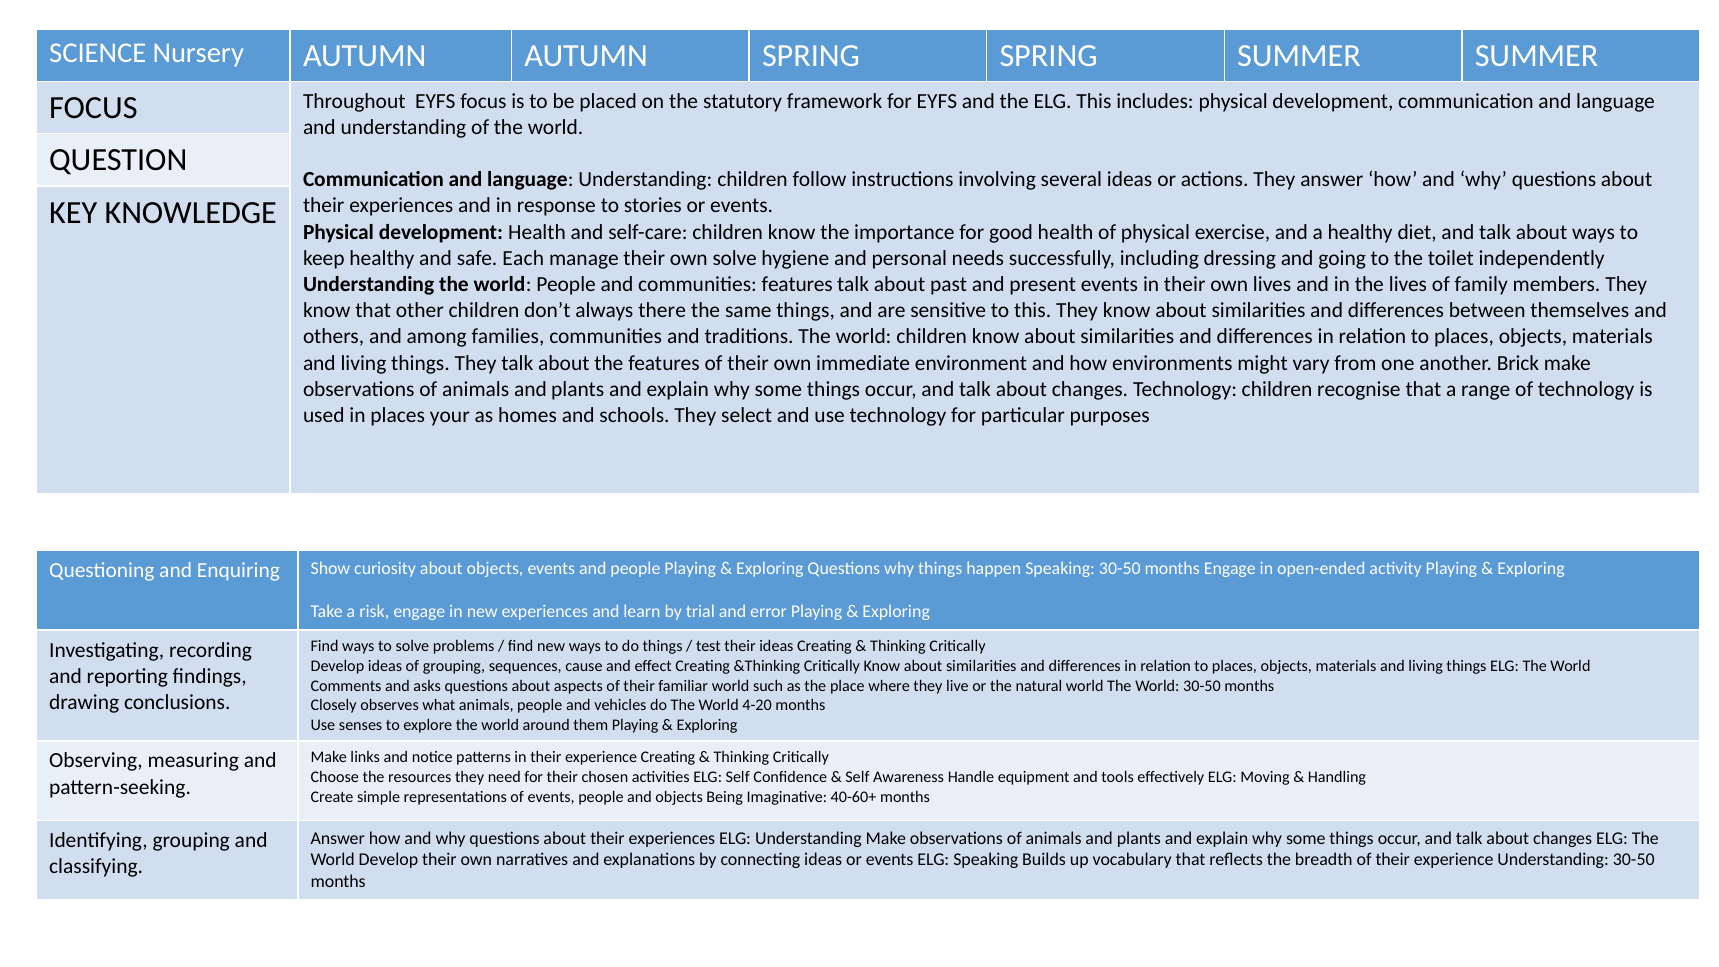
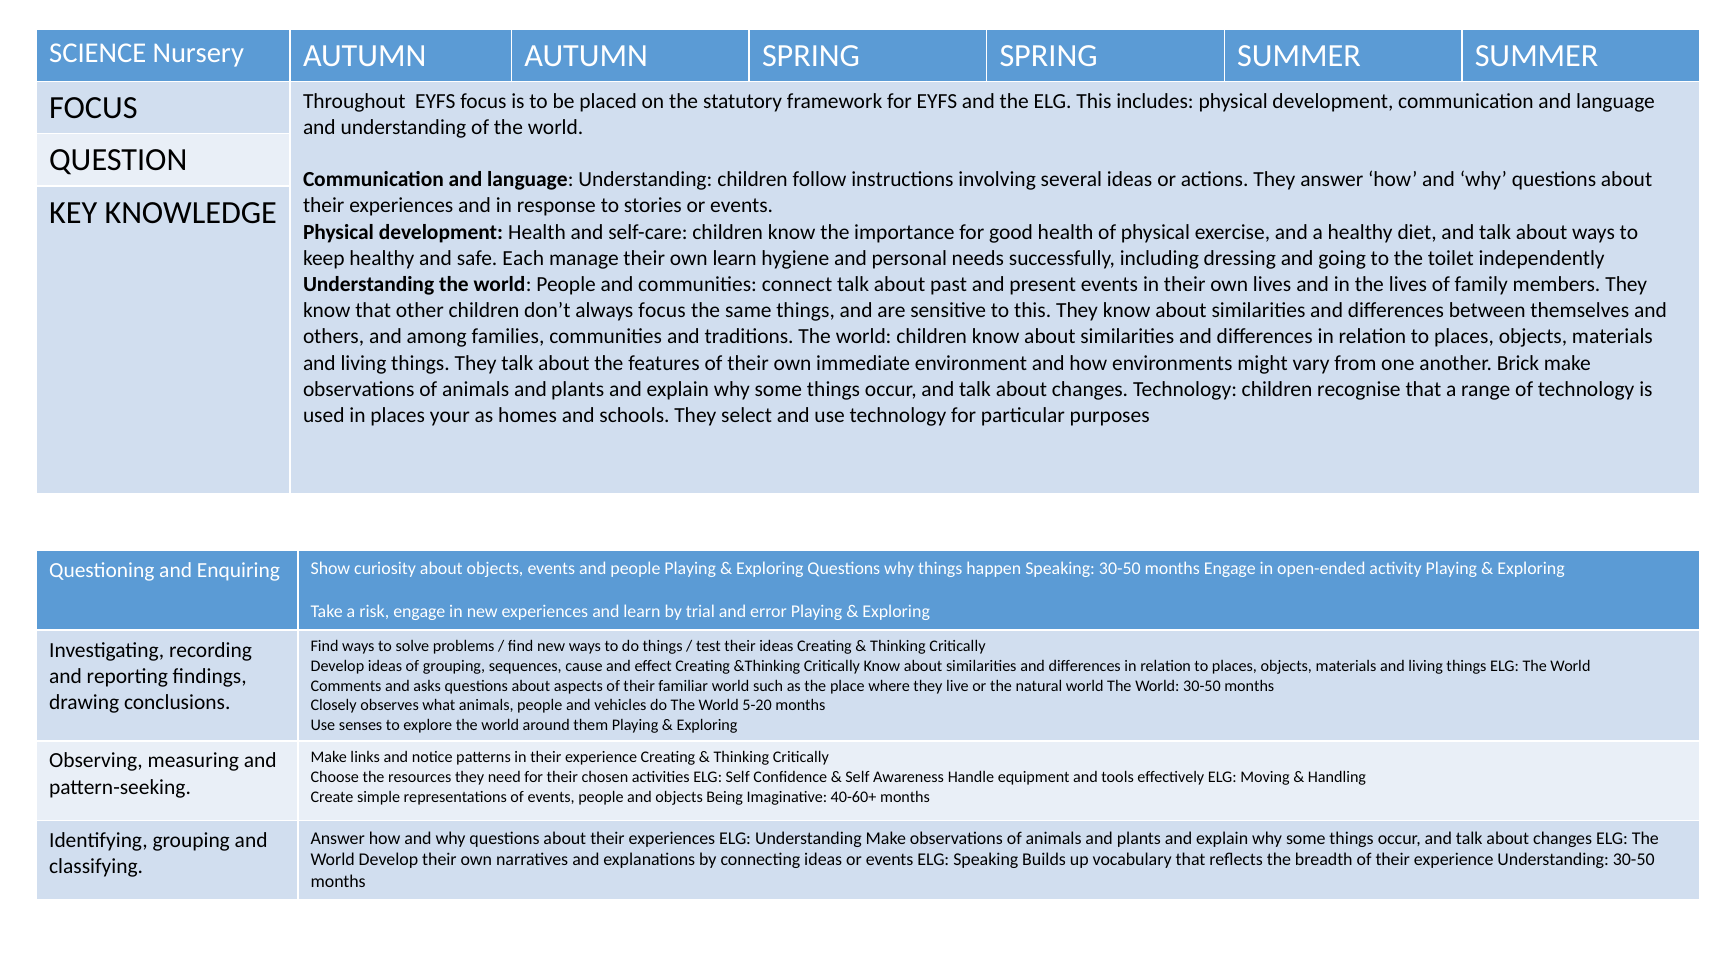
own solve: solve -> learn
communities features: features -> connect
always there: there -> focus
4-20: 4-20 -> 5-20
